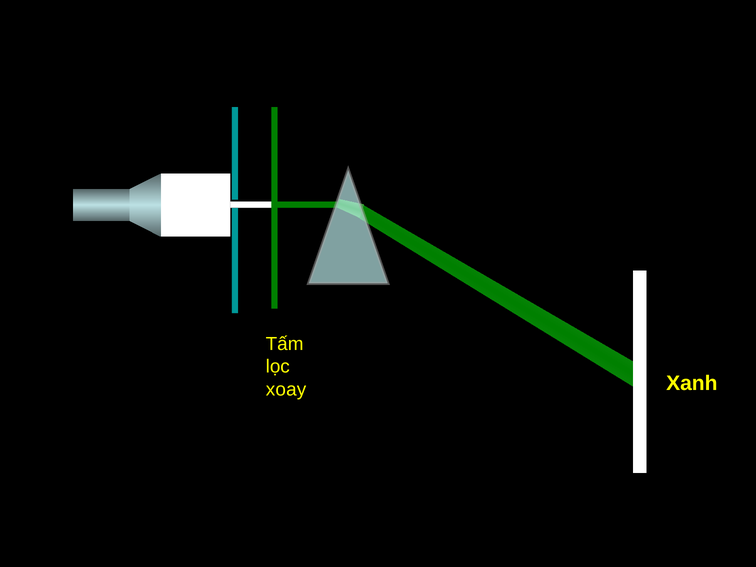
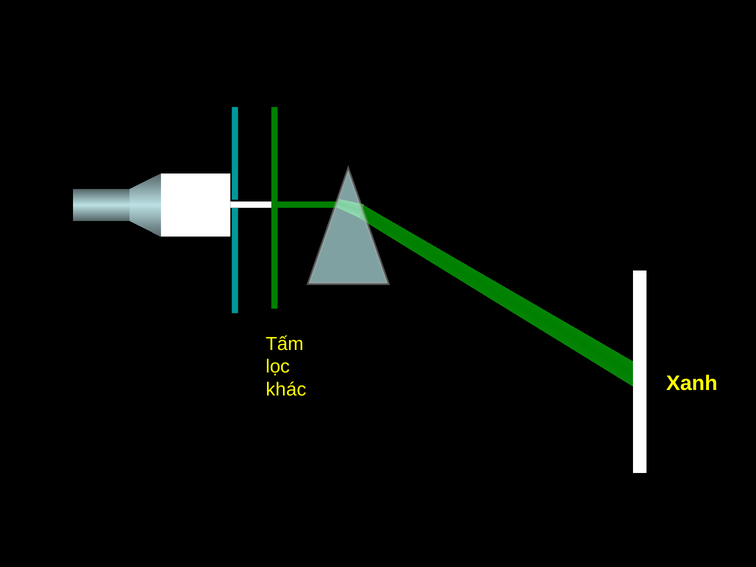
xoay: xoay -> khác
